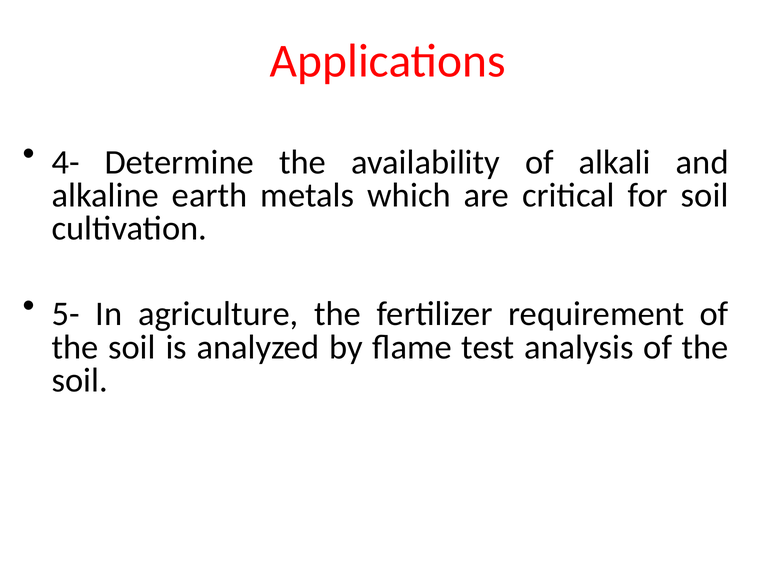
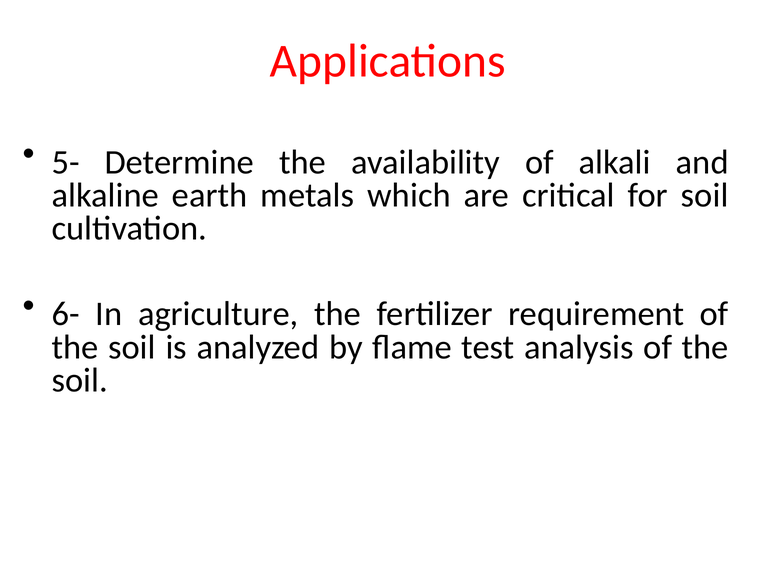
4-: 4- -> 5-
5-: 5- -> 6-
